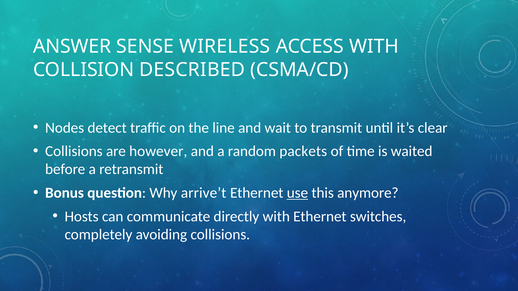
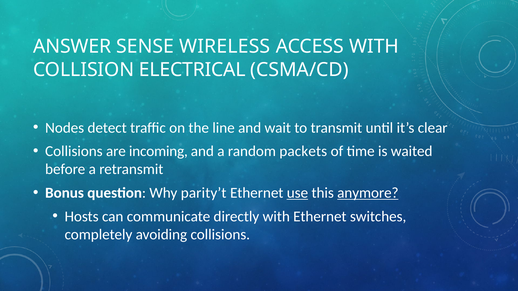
DESCRIBED: DESCRIBED -> ELECTRICAL
however: however -> incoming
arrive’t: arrive’t -> parity’t
anymore underline: none -> present
